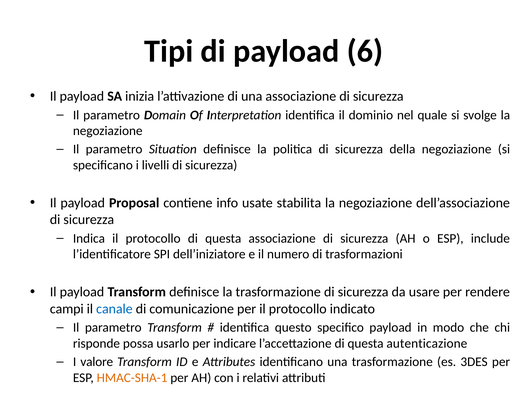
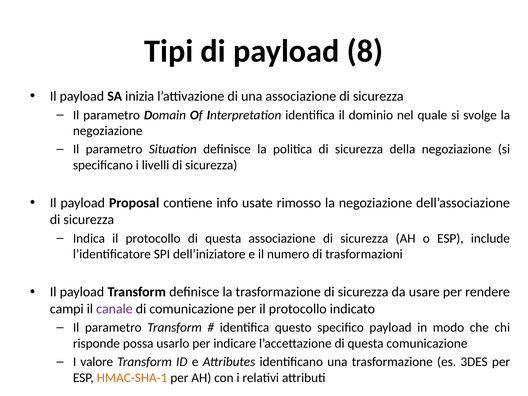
6: 6 -> 8
stabilita: stabilita -> rimosso
canale colour: blue -> purple
questa autenticazione: autenticazione -> comunicazione
